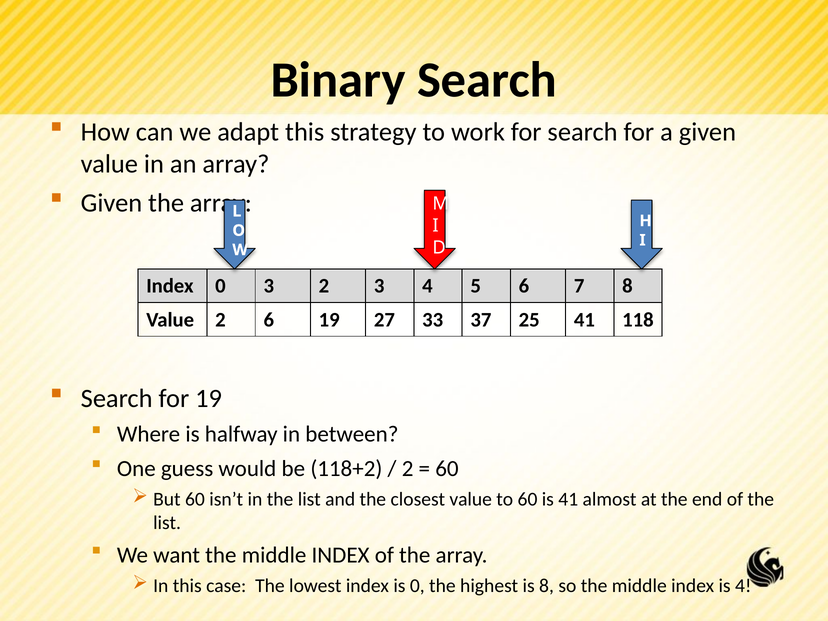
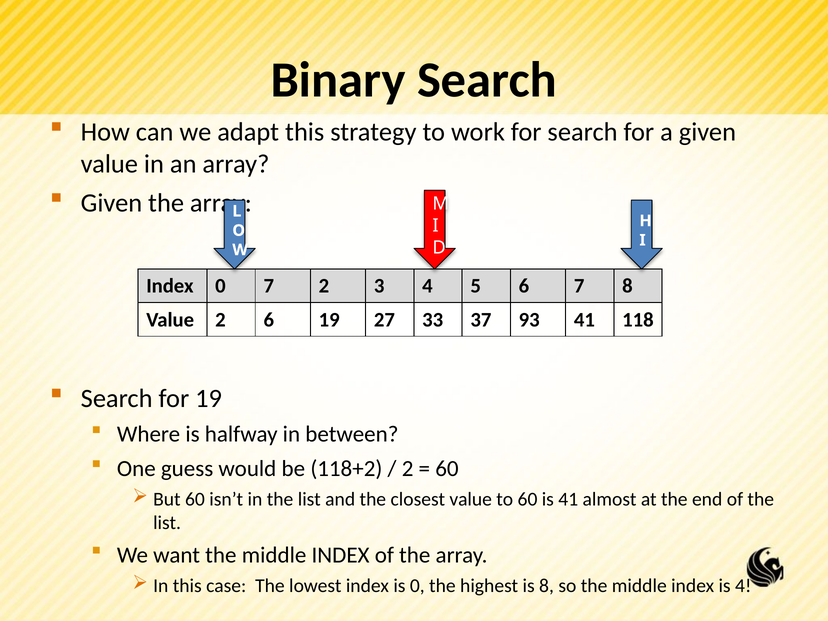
0 3: 3 -> 7
25: 25 -> 93
